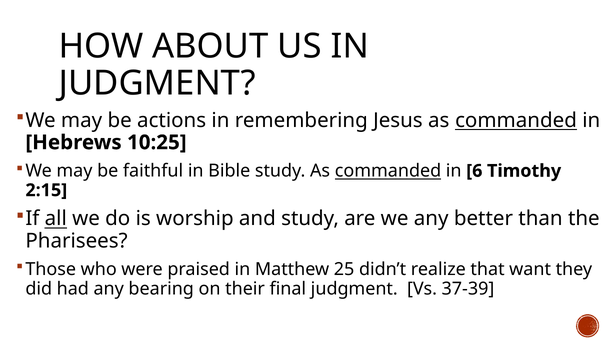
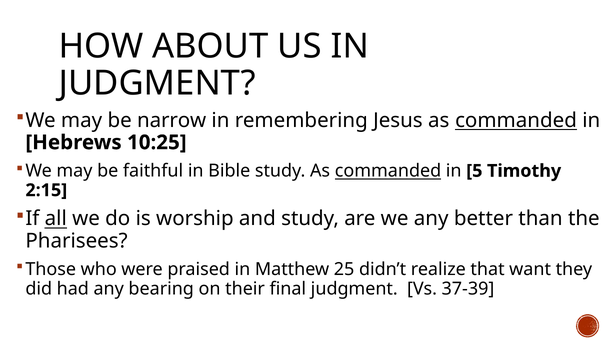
actions: actions -> narrow
6: 6 -> 5
